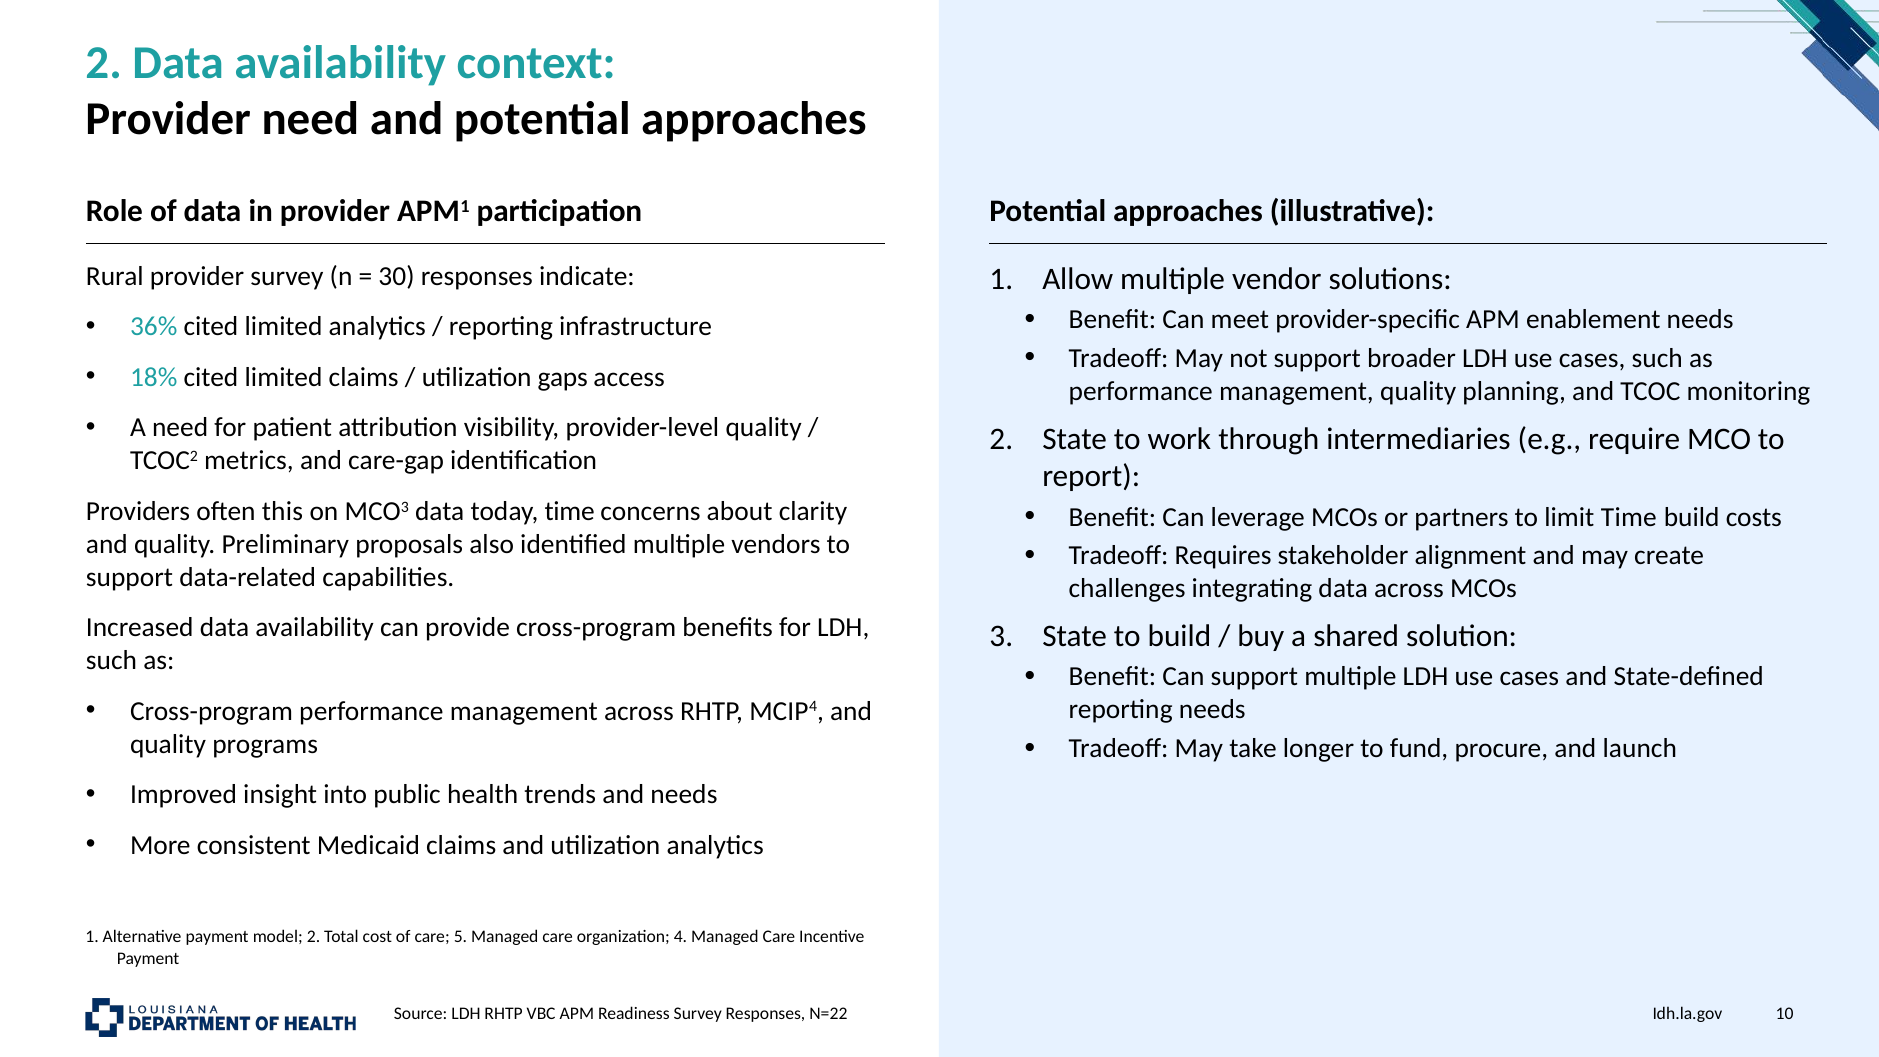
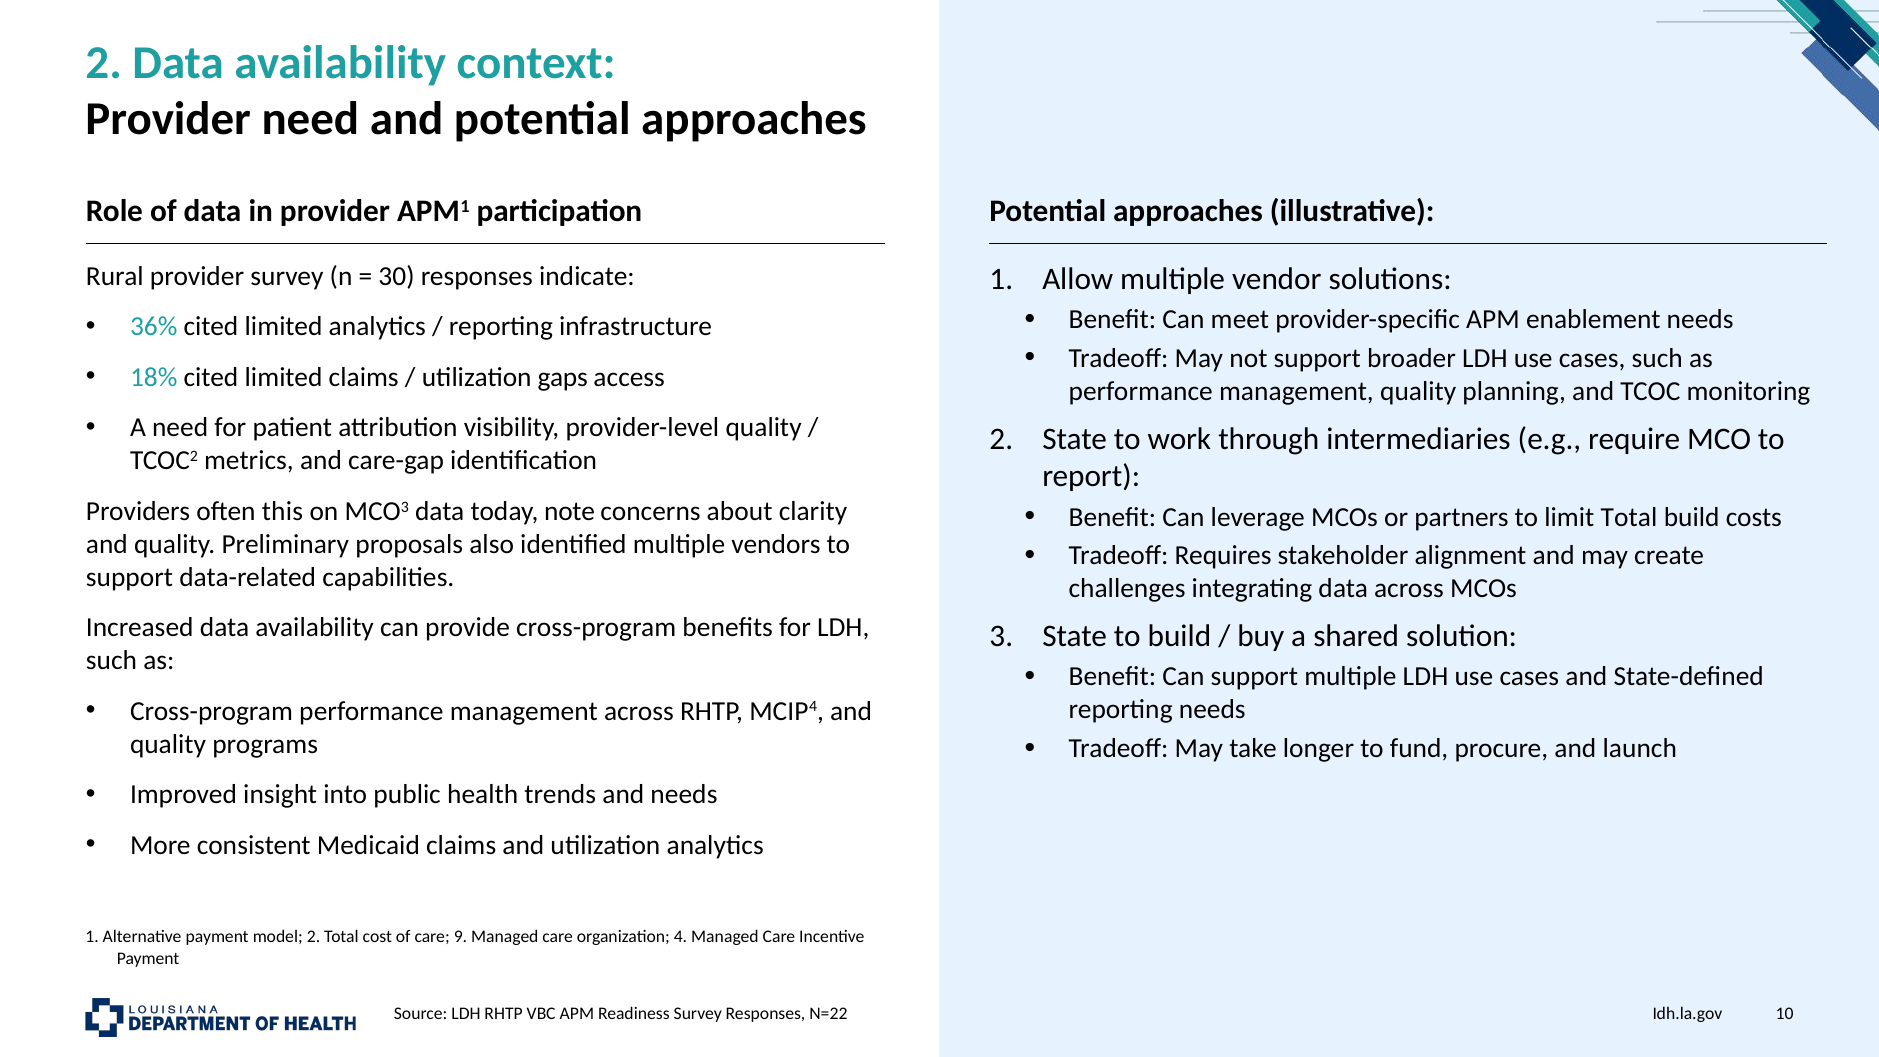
today time: time -> note
limit Time: Time -> Total
5: 5 -> 9
